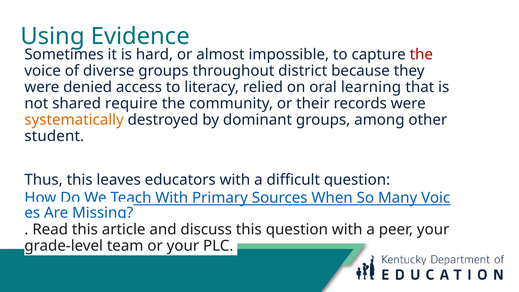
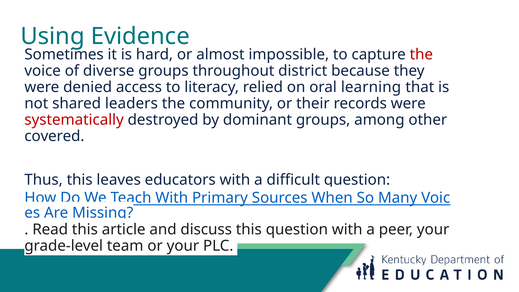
require: require -> leaders
systematically colour: orange -> red
student: student -> covered
